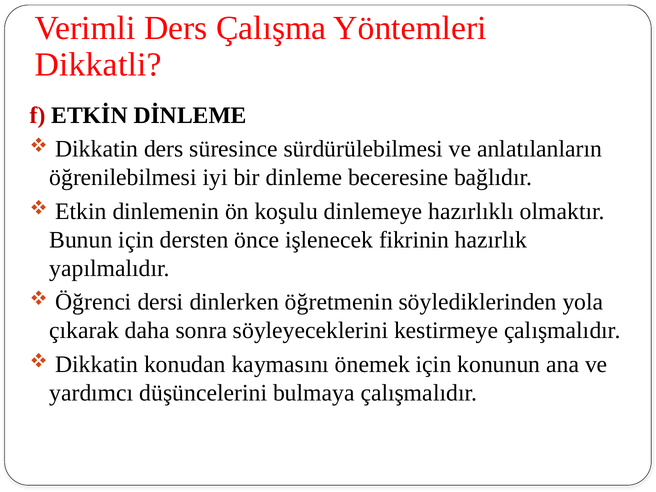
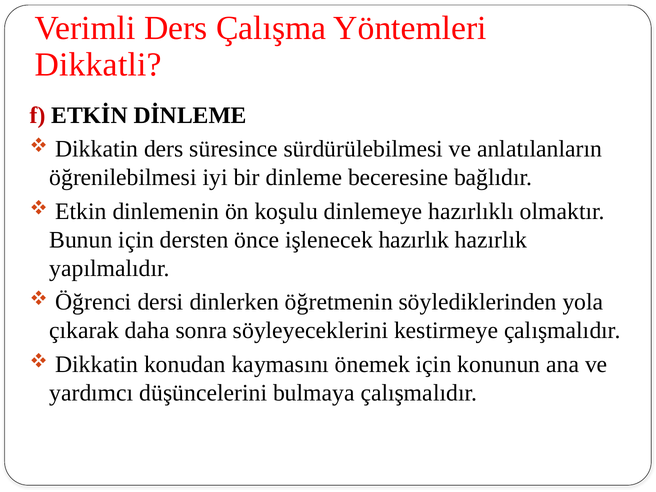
işlenecek fikrinin: fikrinin -> hazırlık
